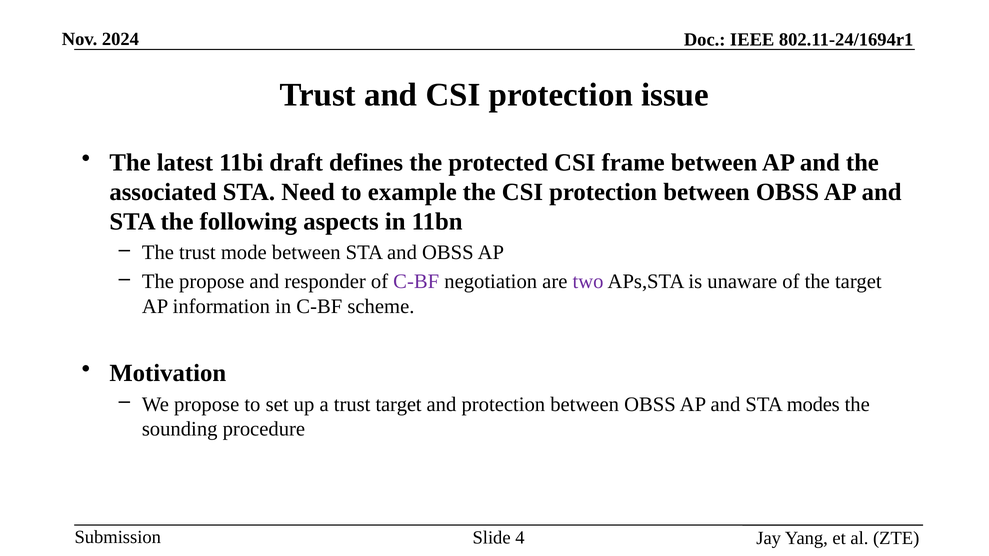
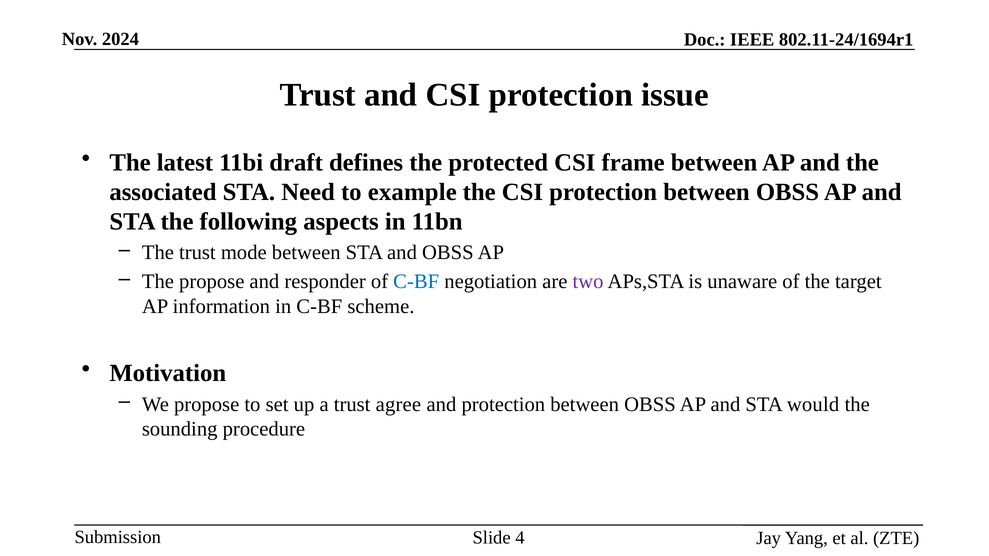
C-BF at (416, 282) colour: purple -> blue
trust target: target -> agree
modes: modes -> would
